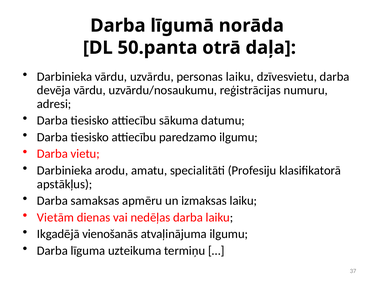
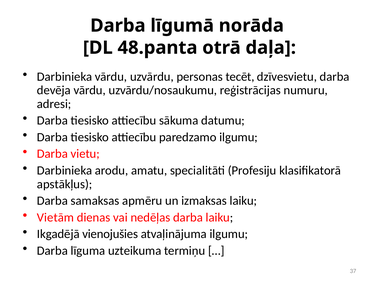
50.panta: 50.panta -> 48.panta
personas laiku: laiku -> tecēt
vienošanās: vienošanās -> vienojušies
